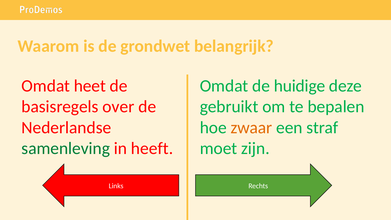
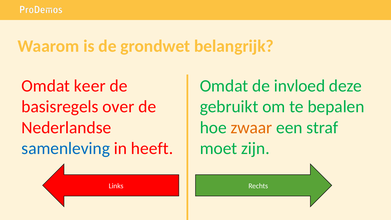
heet: heet -> keer
huidige: huidige -> invloed
samenleving colour: green -> blue
